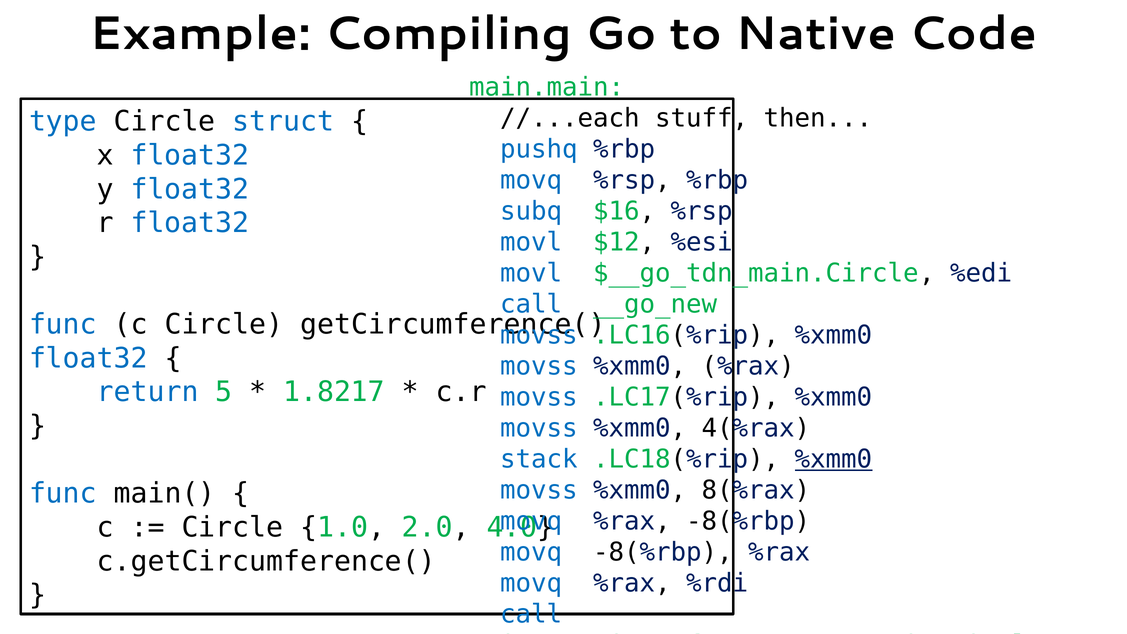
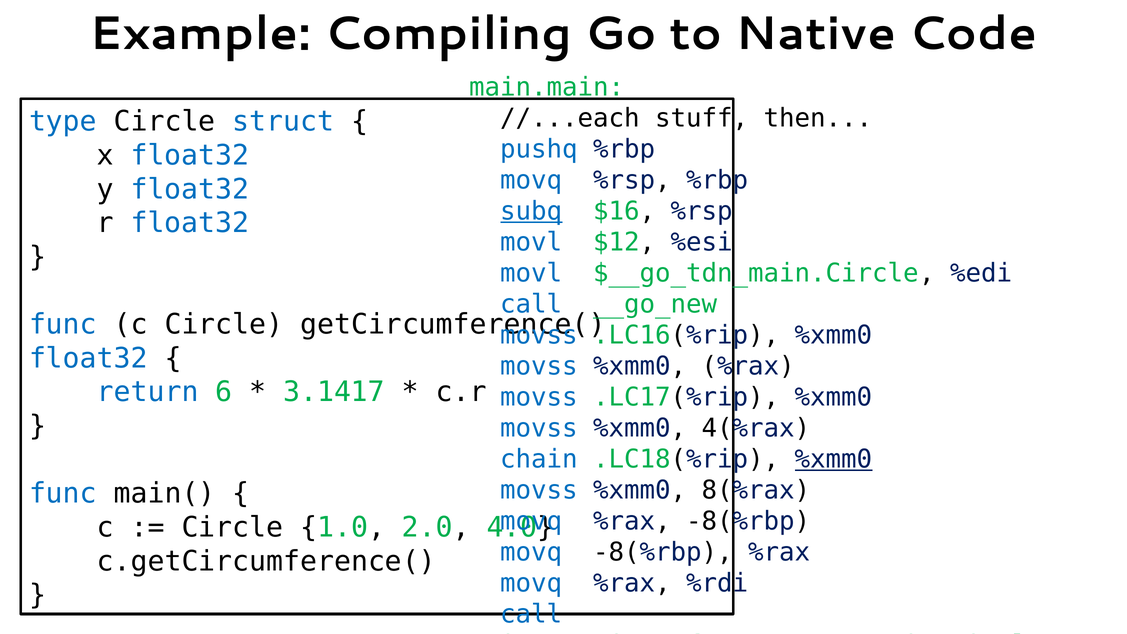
subq underline: none -> present
5: 5 -> 6
1.8217: 1.8217 -> 3.1417
stack: stack -> chain
